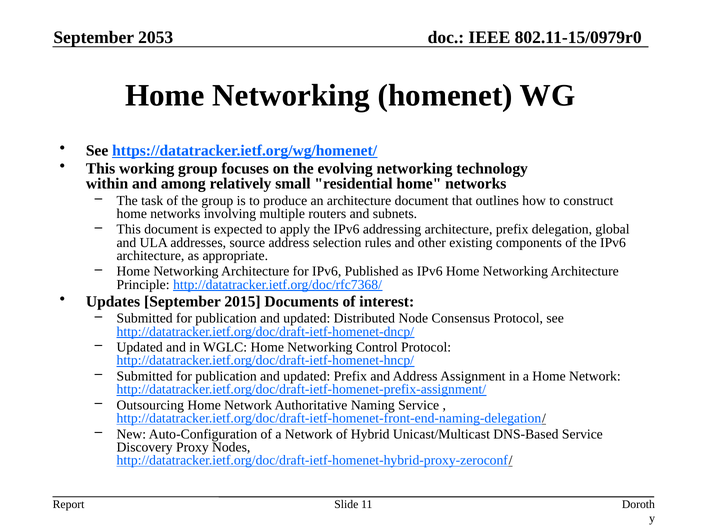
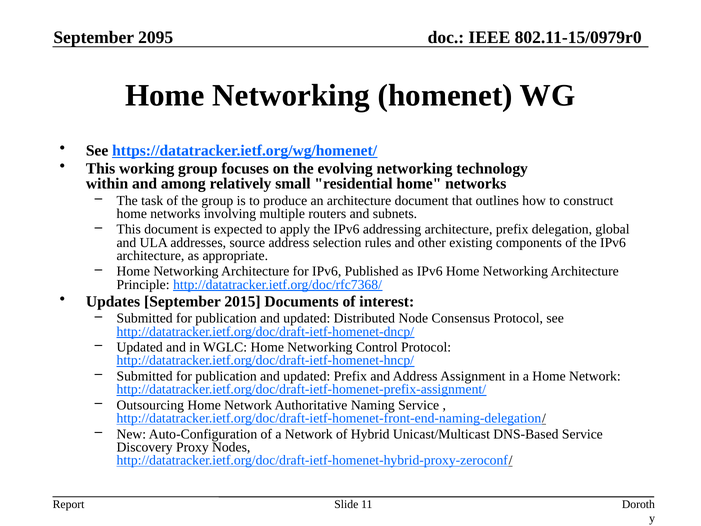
2053: 2053 -> 2095
